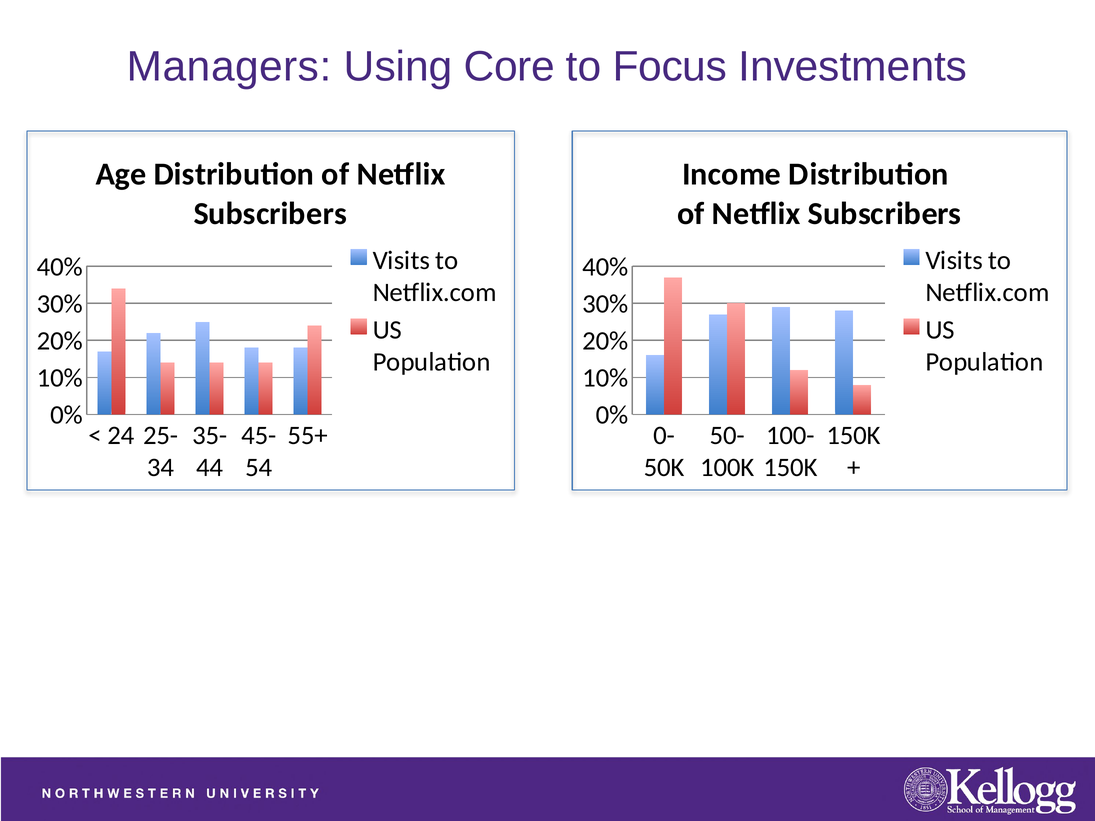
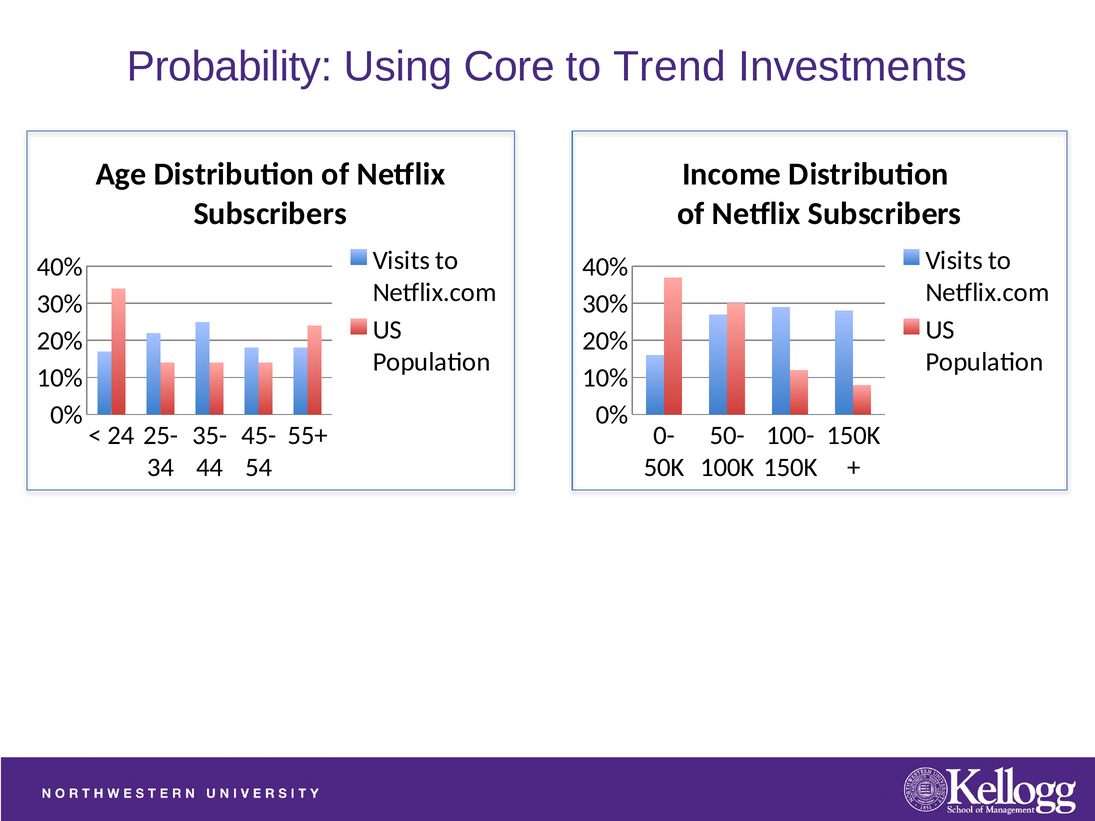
Managers: Managers -> Probability
Focus: Focus -> Trend
